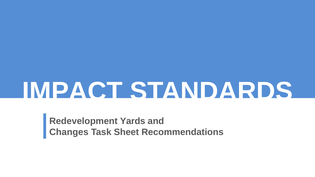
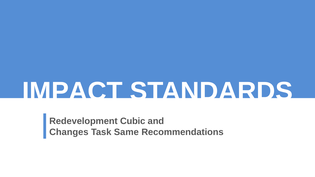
Yards: Yards -> Cubic
Sheet: Sheet -> Same
